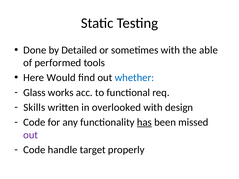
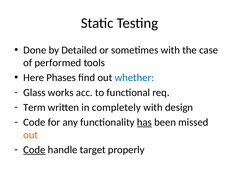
able: able -> case
Would: Would -> Phases
Skills: Skills -> Term
overlooked: overlooked -> completely
out at (31, 135) colour: purple -> orange
Code at (34, 150) underline: none -> present
